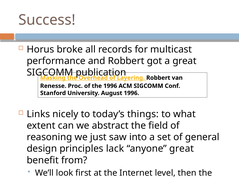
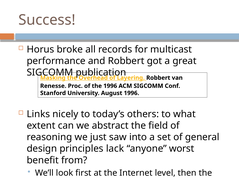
things: things -> others
anyone great: great -> worst
